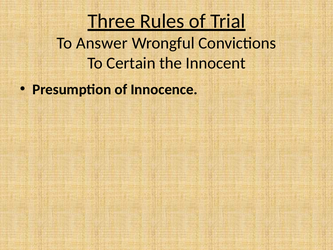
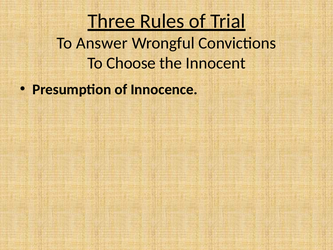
Certain: Certain -> Choose
